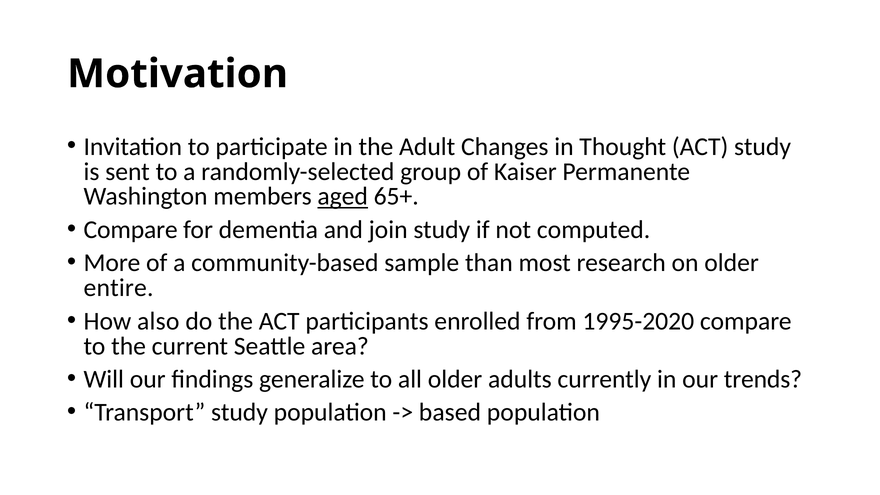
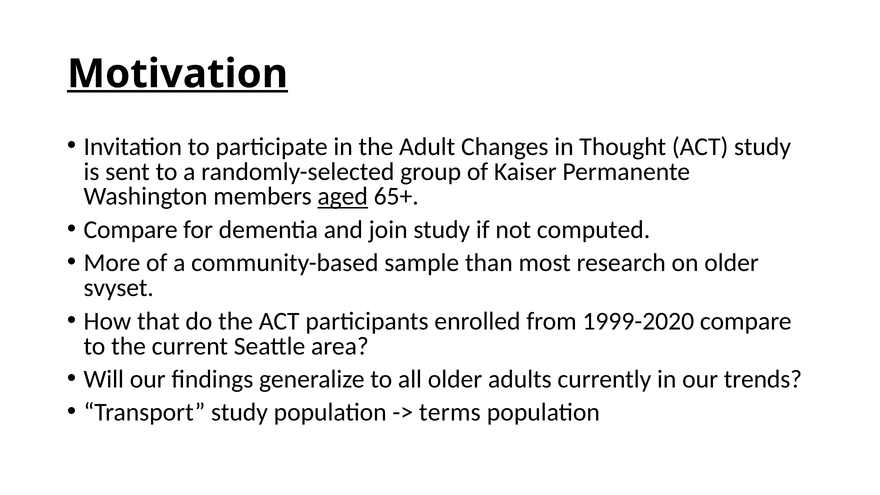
Motivation underline: none -> present
entire: entire -> svyset
also: also -> that
1995-2020: 1995-2020 -> 1999-2020
based: based -> terms
